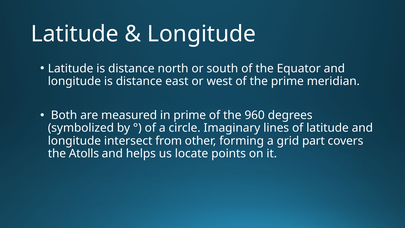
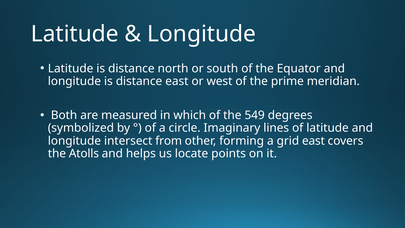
in prime: prime -> which
960: 960 -> 549
grid part: part -> east
